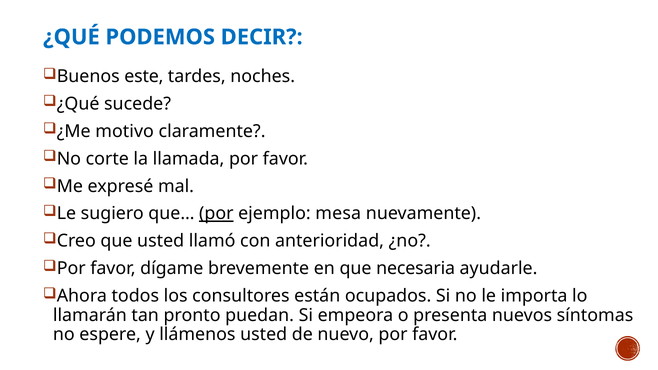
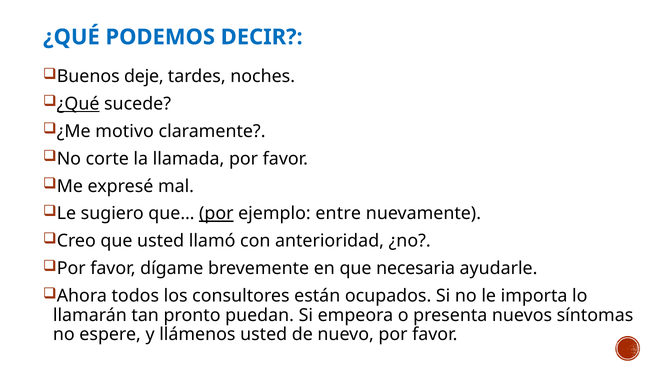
este: este -> deje
¿Qué at (78, 104) underline: none -> present
mesa: mesa -> entre
